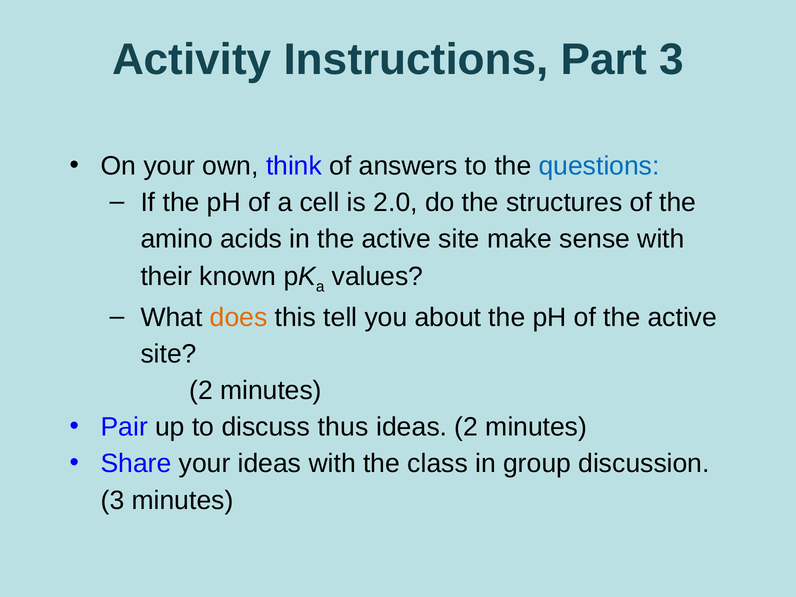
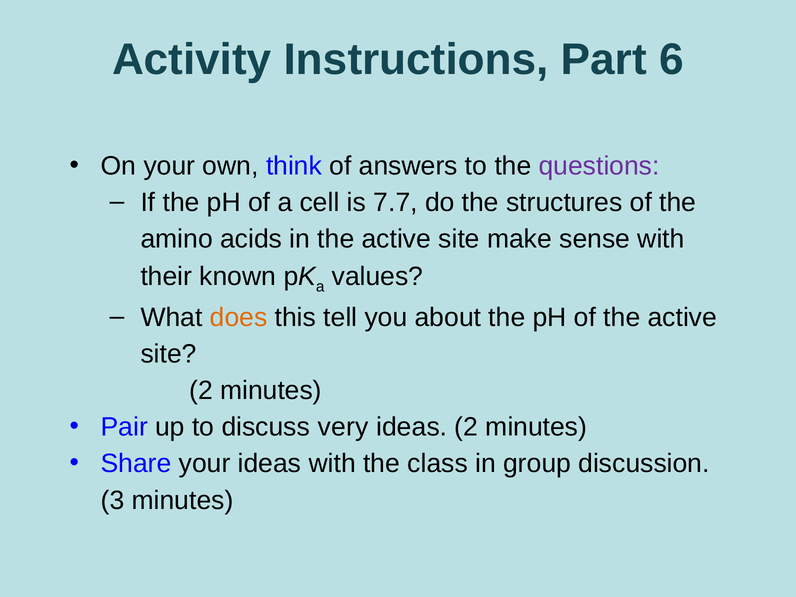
Part 3: 3 -> 6
questions colour: blue -> purple
2.0: 2.0 -> 7.7
thus: thus -> very
